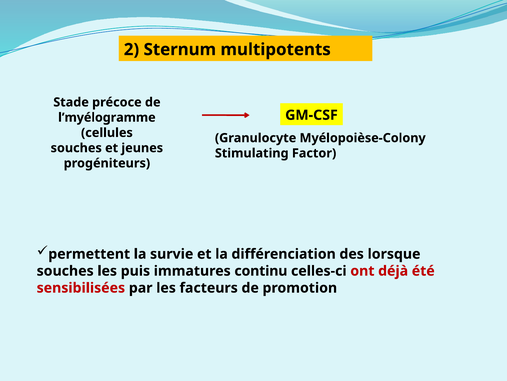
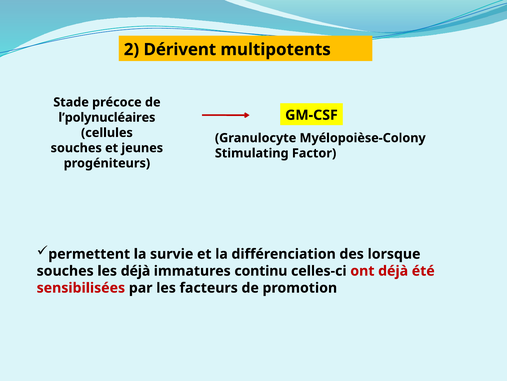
Sternum: Sternum -> Dérivent
l’myélogramme: l’myélogramme -> l’polynucléaires
les puis: puis -> déjà
